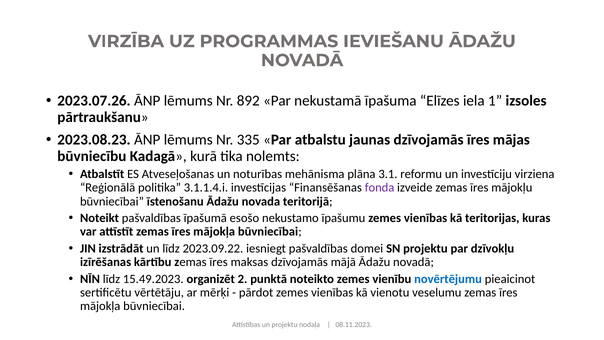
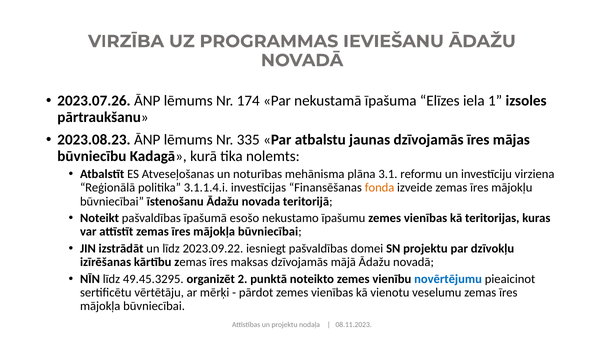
892: 892 -> 174
fonda colour: purple -> orange
15.49.2023: 15.49.2023 -> 49.45.3295
